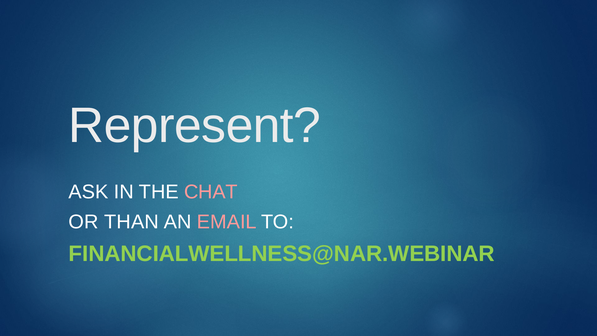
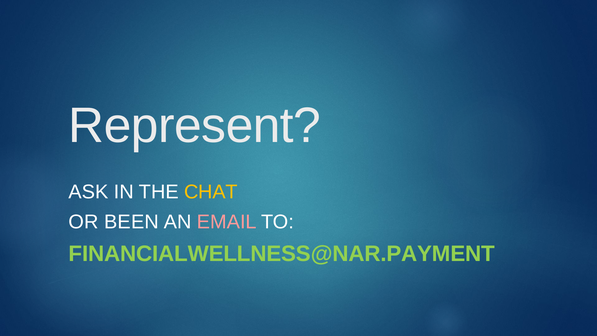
CHAT colour: pink -> yellow
THAN: THAN -> BEEN
FINANCIALWELLNESS@NAR.WEBINAR: FINANCIALWELLNESS@NAR.WEBINAR -> FINANCIALWELLNESS@NAR.PAYMENT
